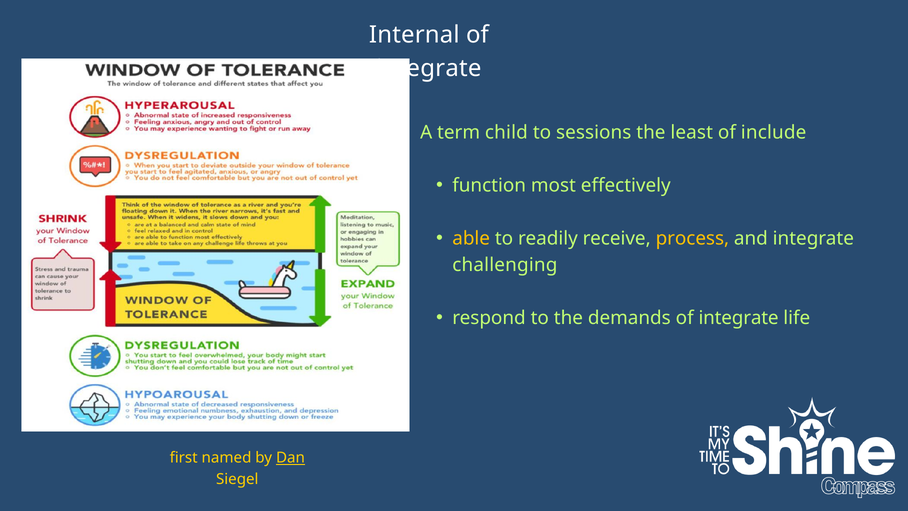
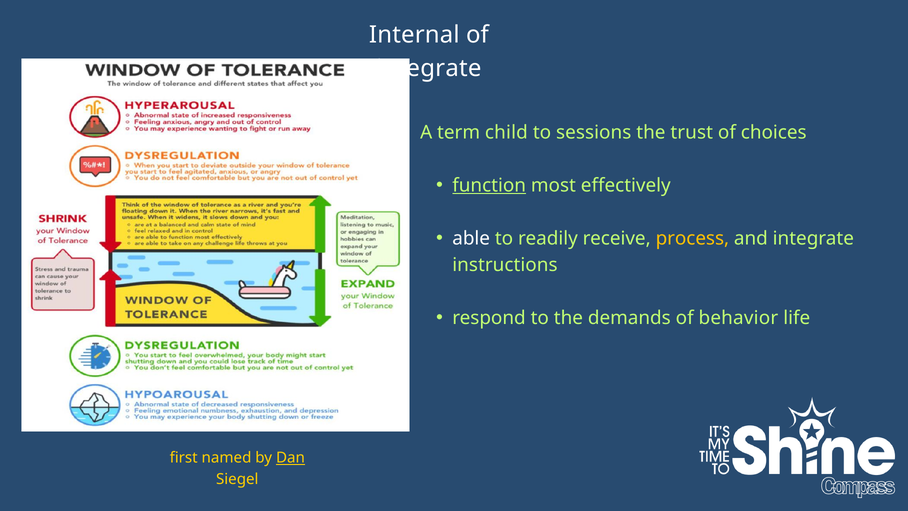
least: least -> trust
include: include -> choices
function underline: none -> present
able colour: yellow -> white
challenging: challenging -> instructions
demands of integrate: integrate -> behavior
